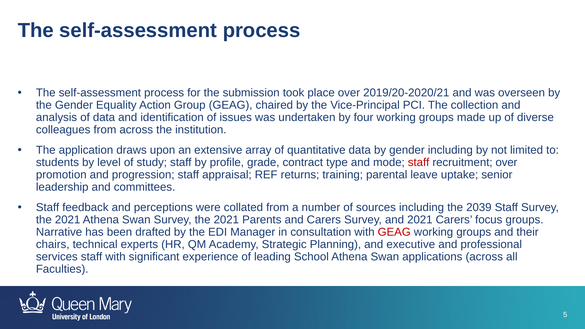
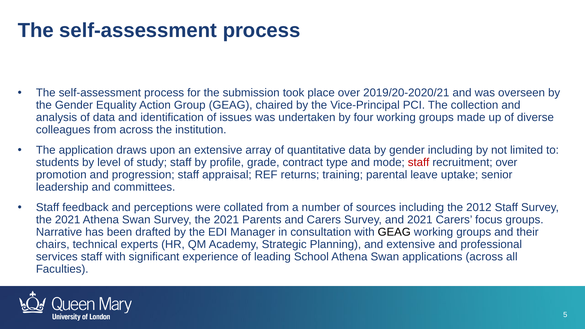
2039: 2039 -> 2012
GEAG at (394, 232) colour: red -> black
and executive: executive -> extensive
